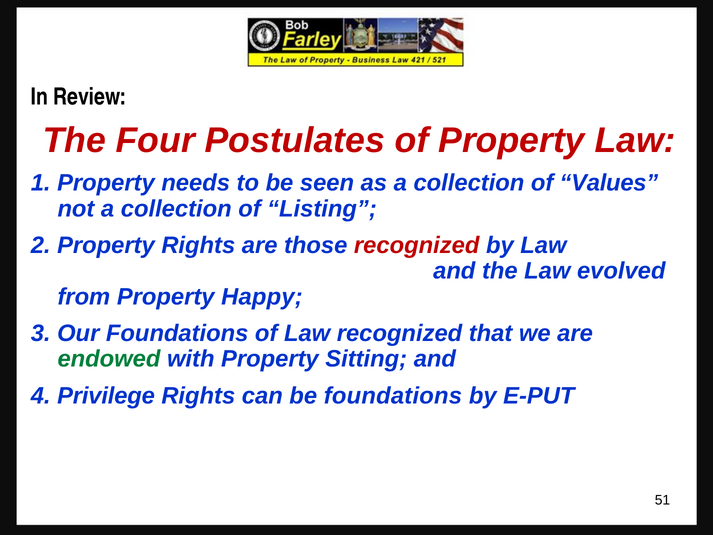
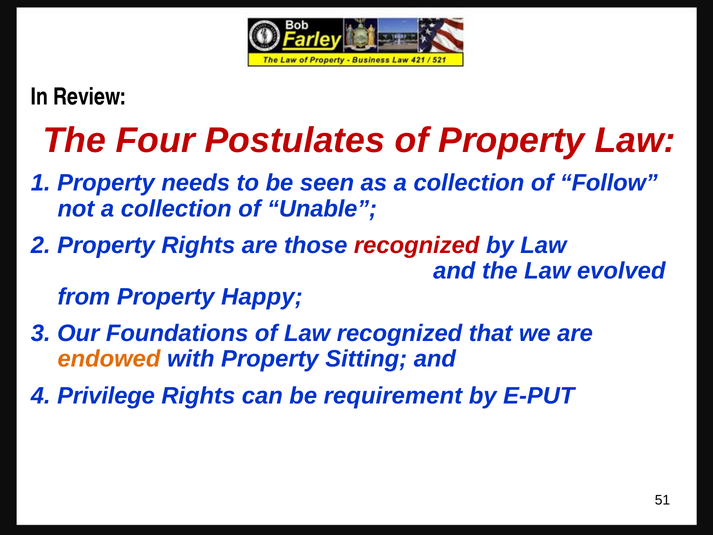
Values: Values -> Follow
Listing: Listing -> Unable
endowed colour: green -> orange
be foundations: foundations -> requirement
